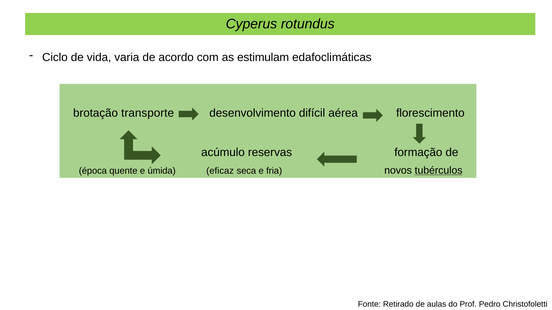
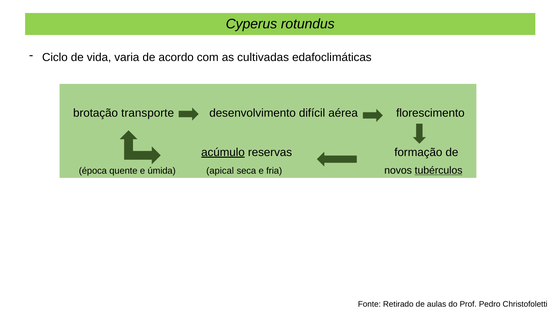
estimulam: estimulam -> cultivadas
acúmulo underline: none -> present
eficaz: eficaz -> apical
